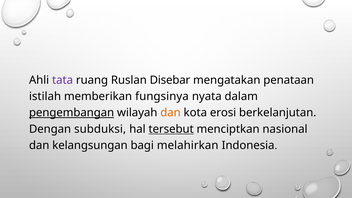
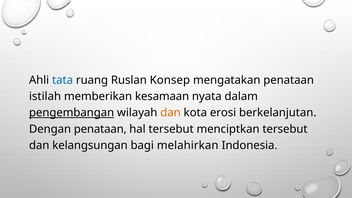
tata colour: purple -> blue
Disebar: Disebar -> Konsep
fungsinya: fungsinya -> kesamaan
Dengan subduksi: subduksi -> penataan
tersebut at (171, 129) underline: present -> none
menciptkan nasional: nasional -> tersebut
